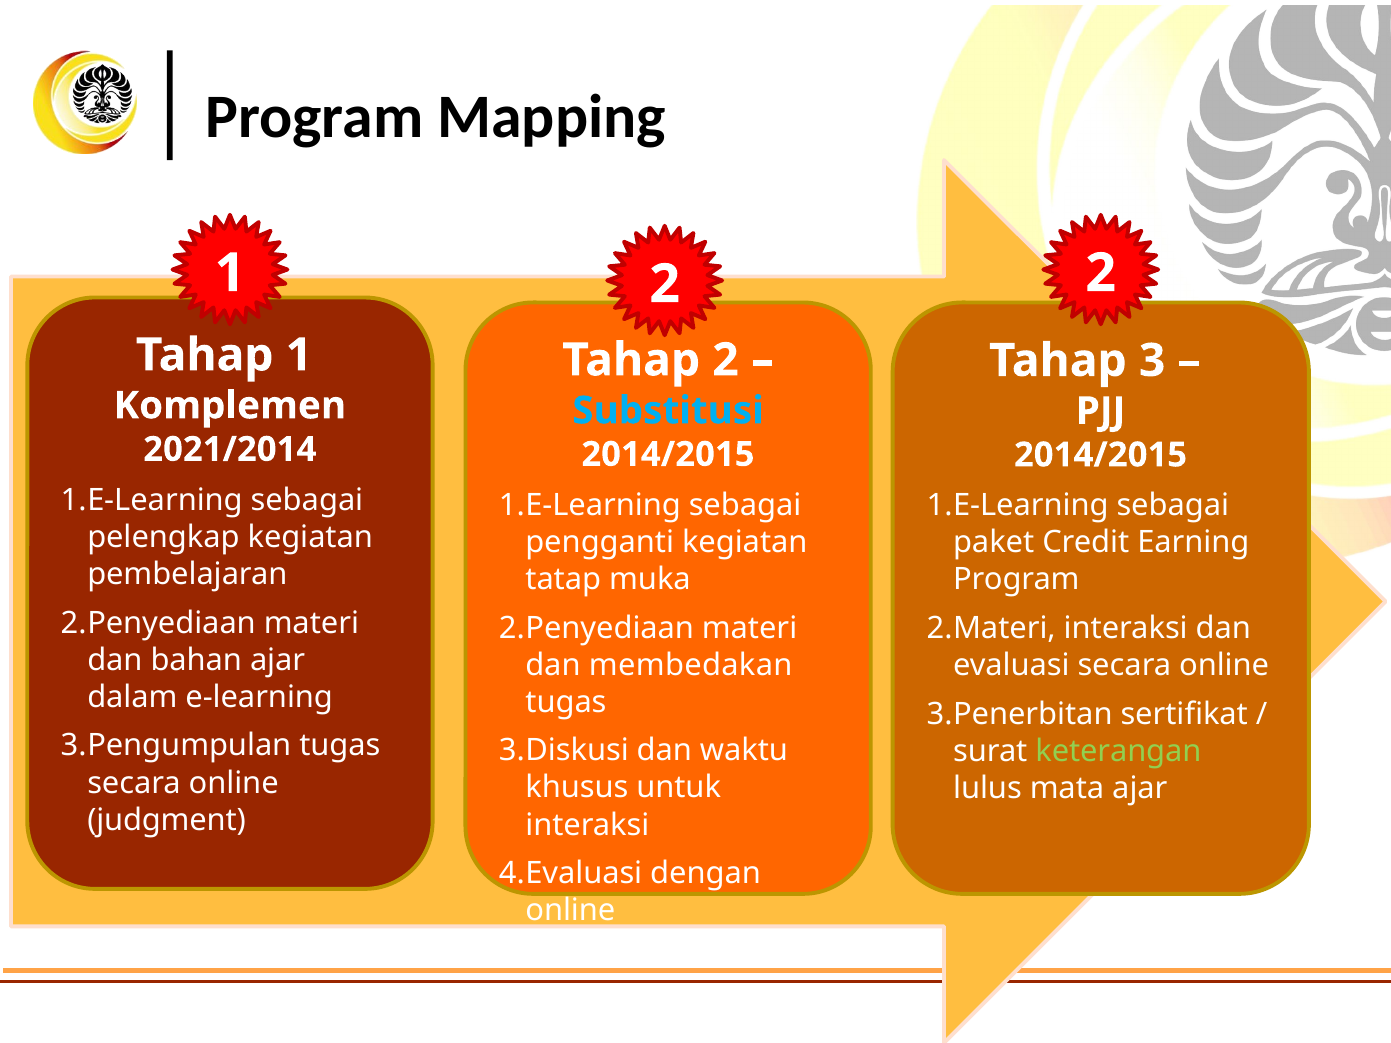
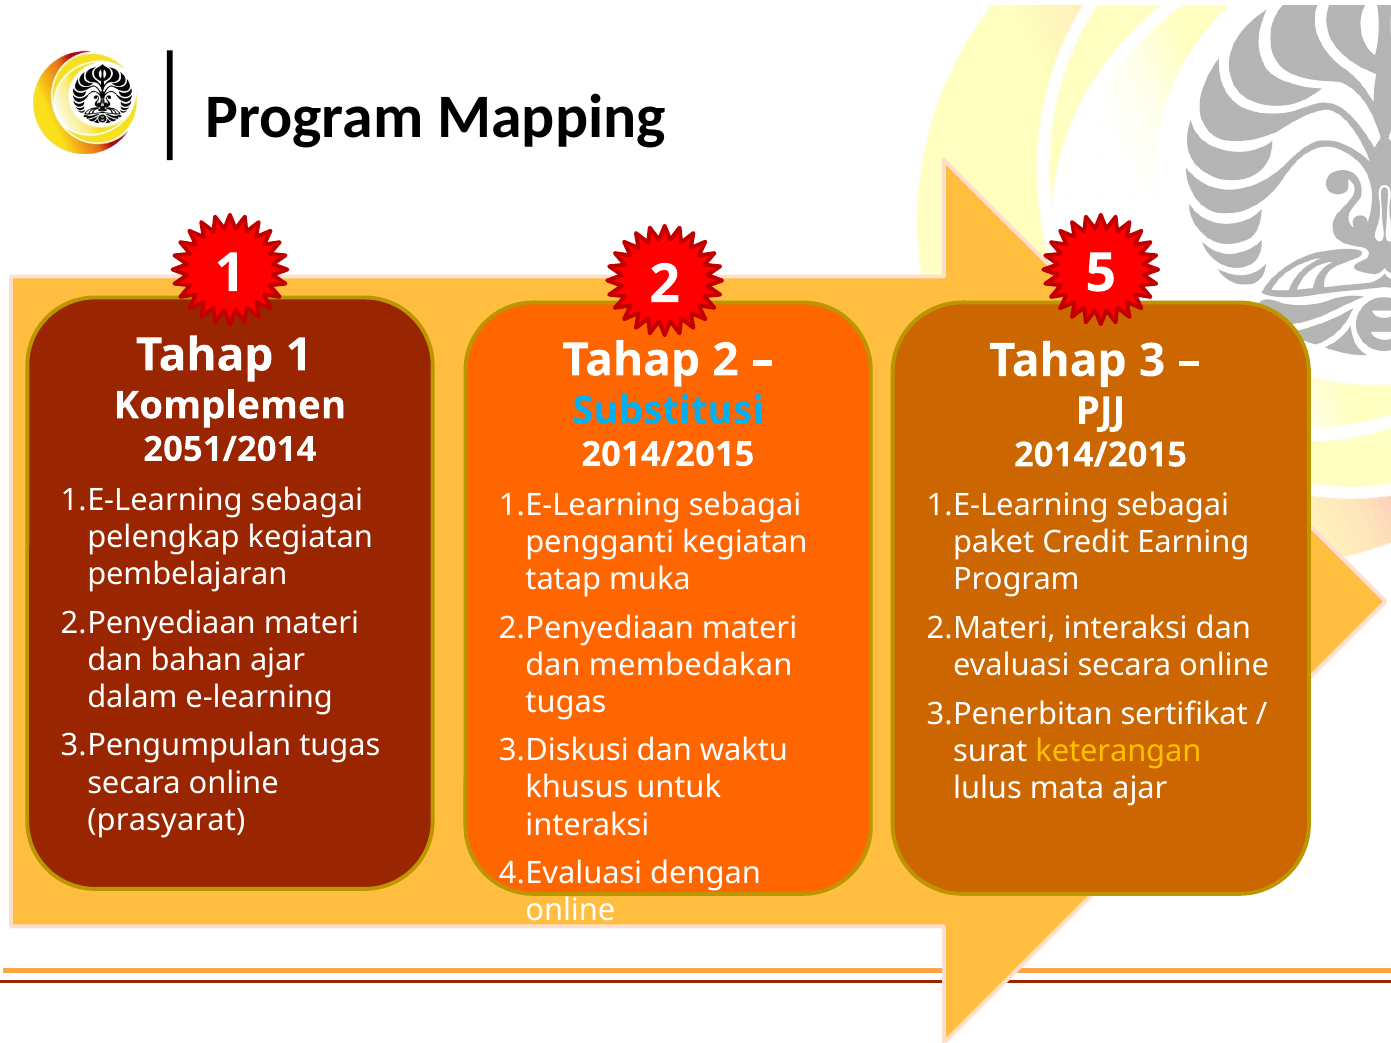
2 2: 2 -> 5
2021/2014: 2021/2014 -> 2051/2014
keterangan colour: light green -> yellow
judgment: judgment -> prasyarat
